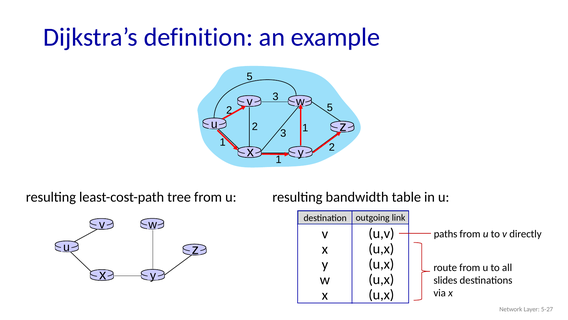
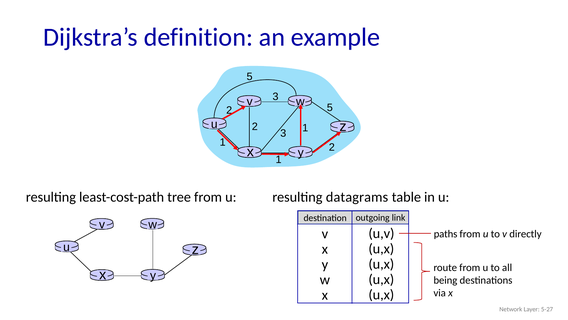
bandwidth: bandwidth -> datagrams
slides: slides -> being
